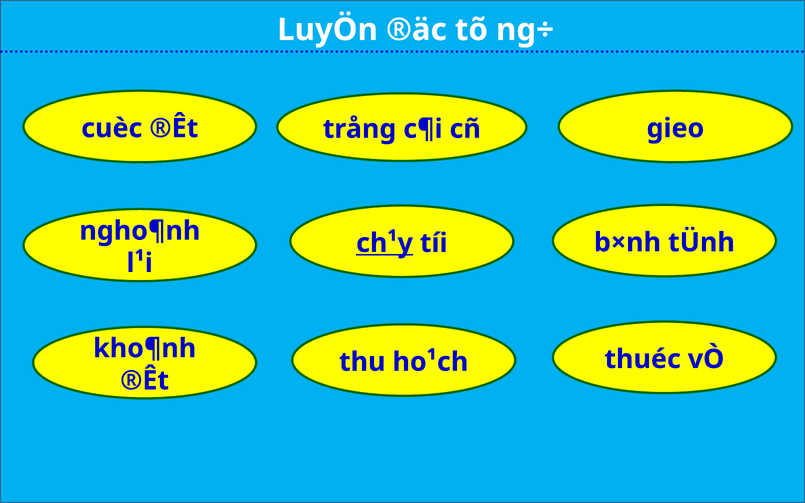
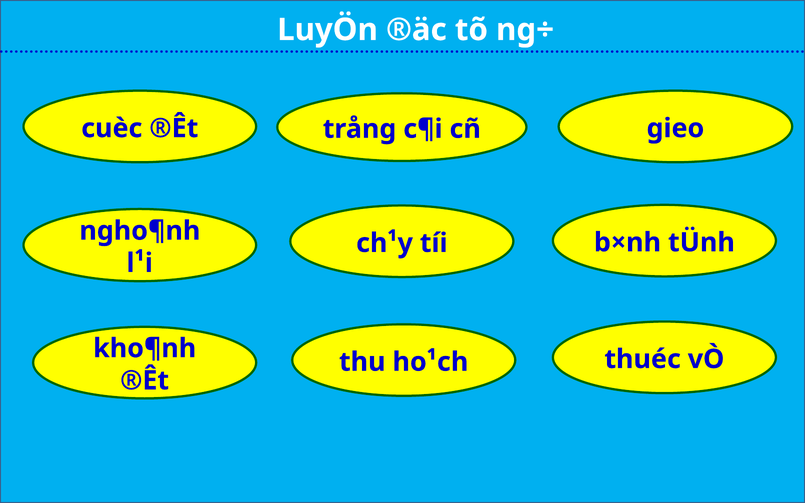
ch¹y underline: present -> none
